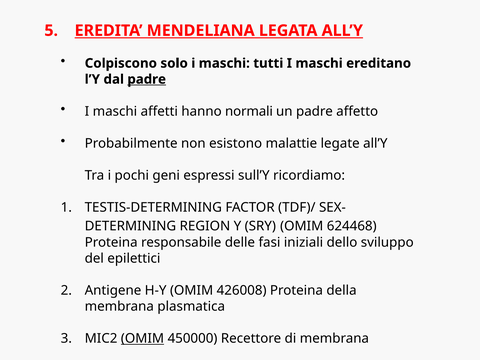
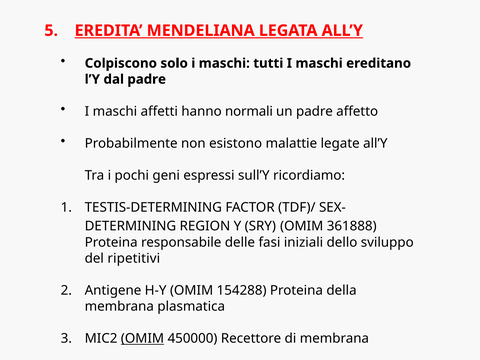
padre at (147, 79) underline: present -> none
624468: 624468 -> 361888
epilettici: epilettici -> ripetitivi
426008: 426008 -> 154288
